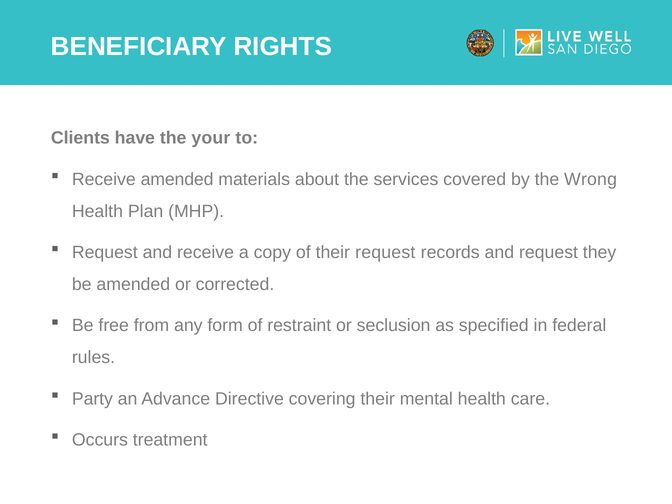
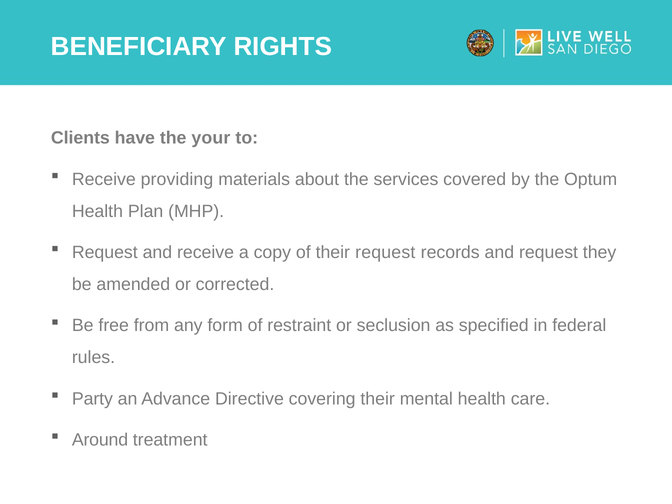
Receive amended: amended -> providing
Wrong: Wrong -> Optum
Occurs: Occurs -> Around
